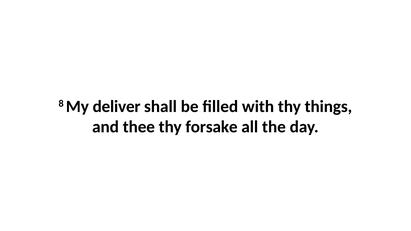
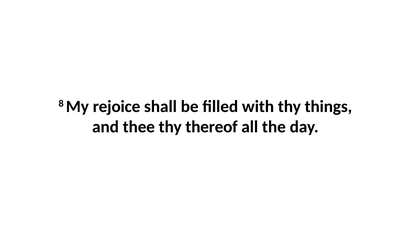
deliver: deliver -> rejoice
forsake: forsake -> thereof
